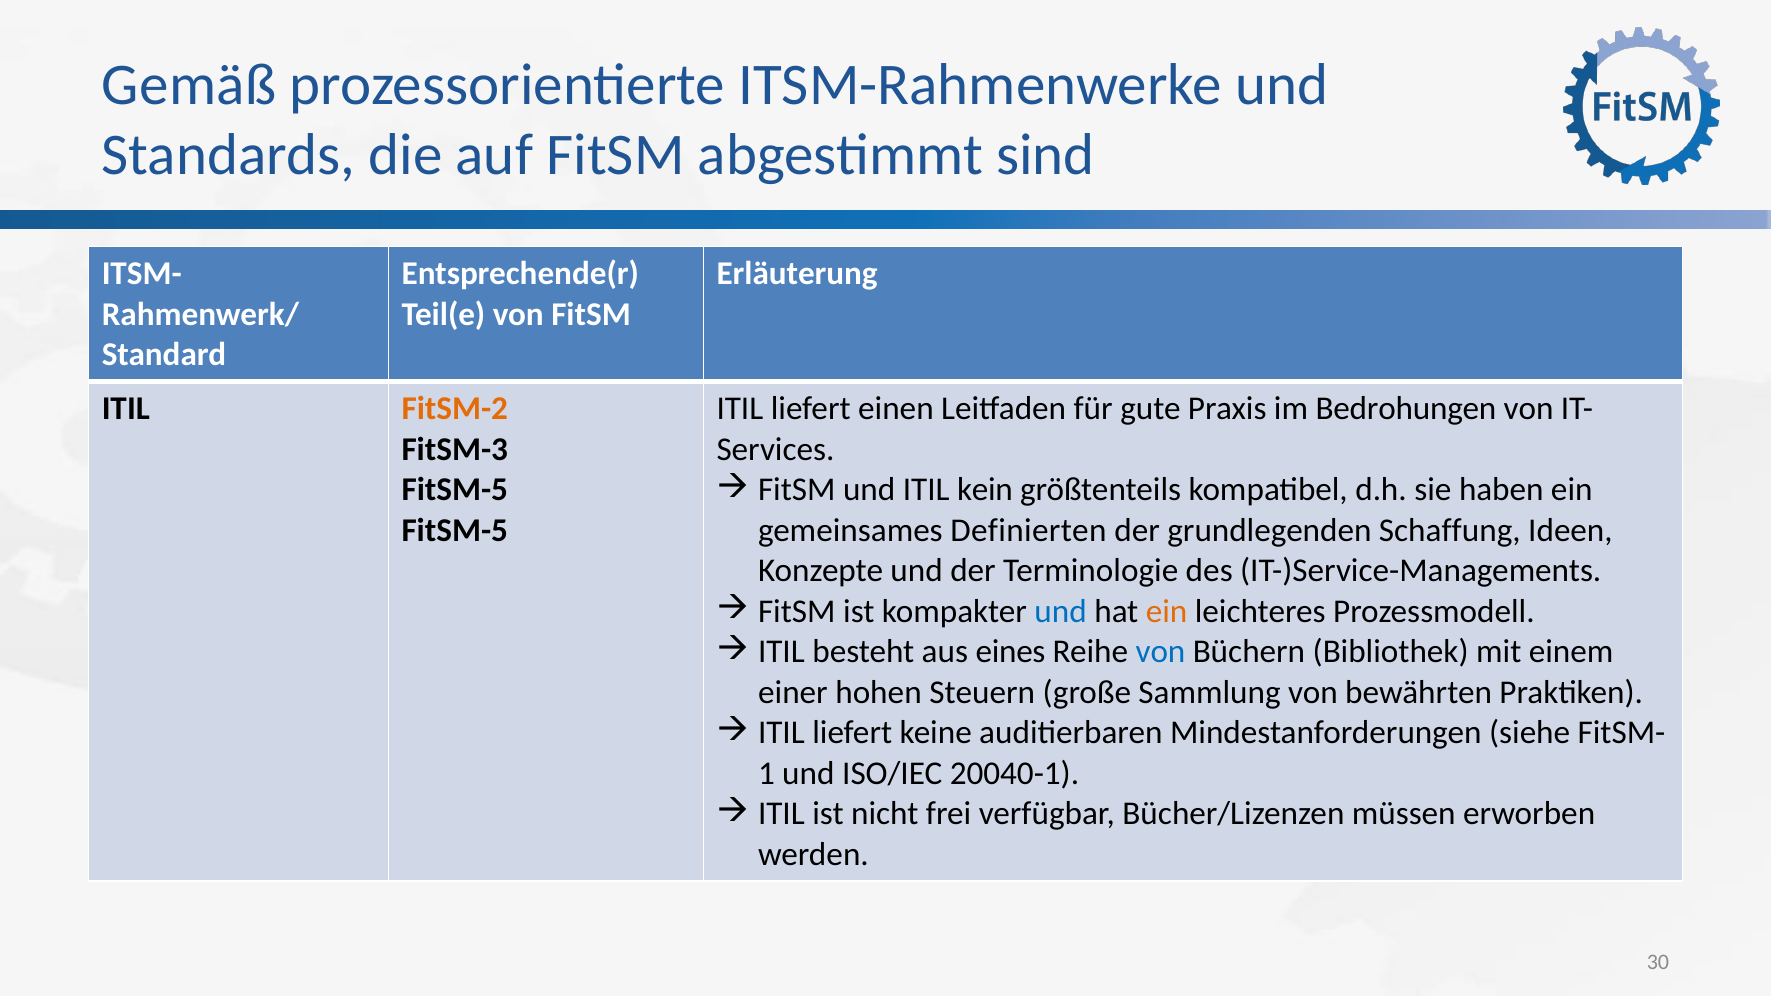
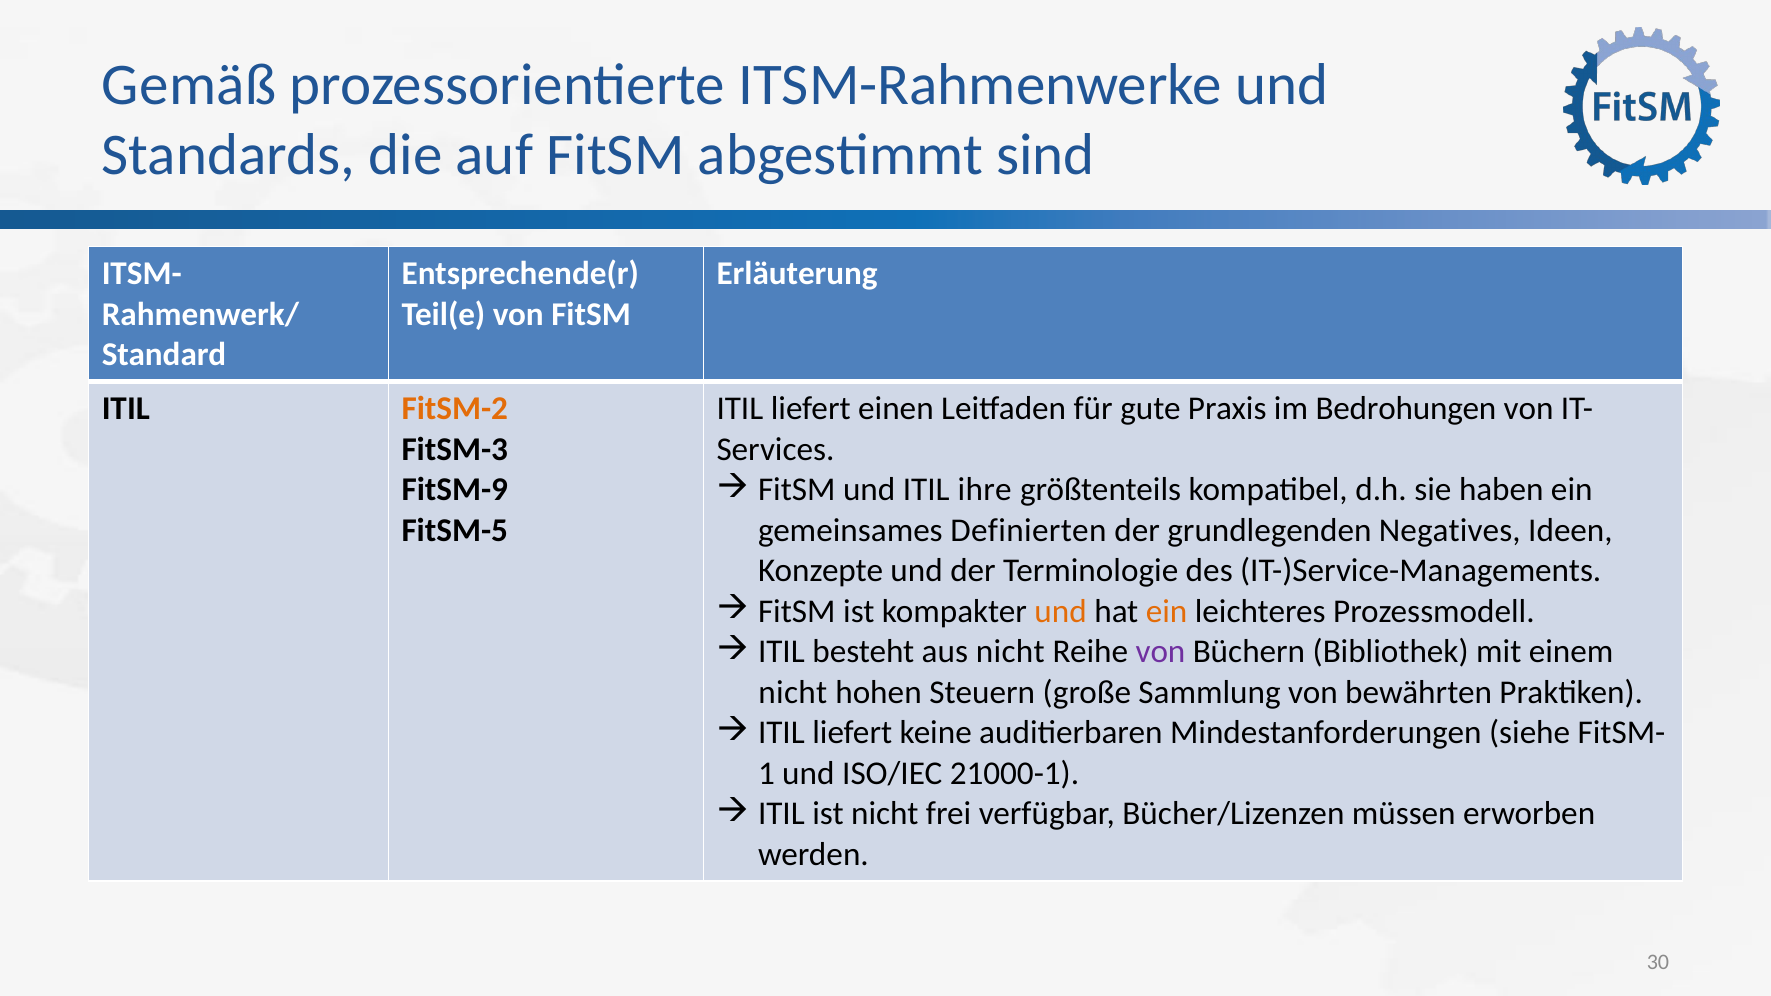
kein: kein -> ihre
FitSM-5 at (455, 490): FitSM-5 -> FitSM-9
Schaffung: Schaffung -> Negatives
und at (1061, 611) colour: blue -> orange
aus eines: eines -> nicht
von at (1161, 652) colour: blue -> purple
einer at (793, 692): einer -> nicht
20040-1: 20040-1 -> 21000-1
